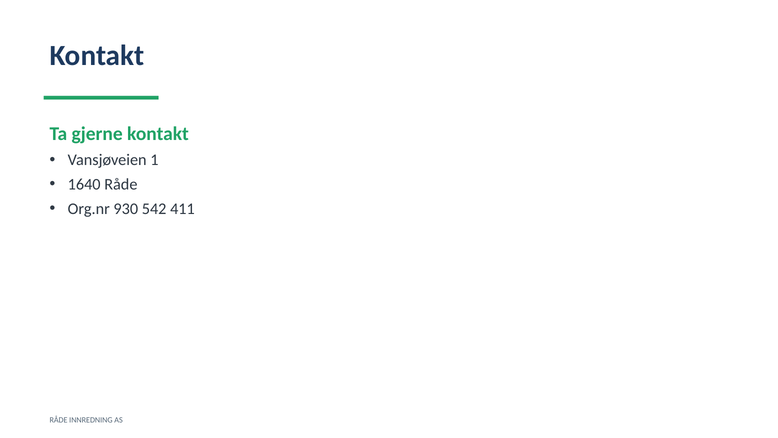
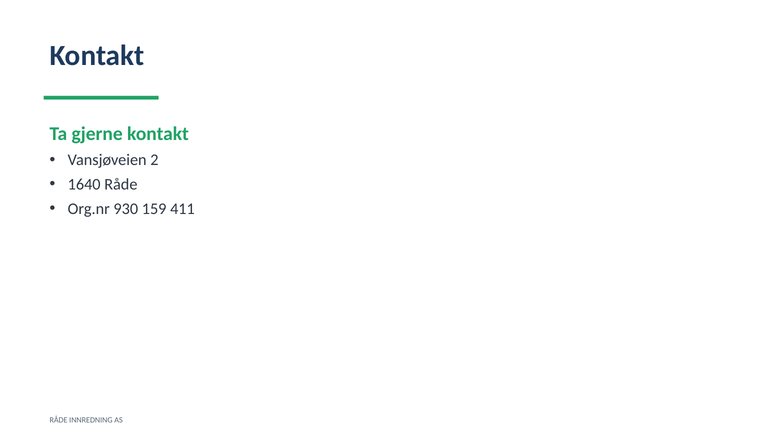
1: 1 -> 2
542: 542 -> 159
